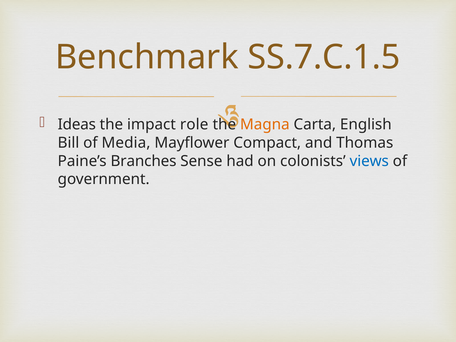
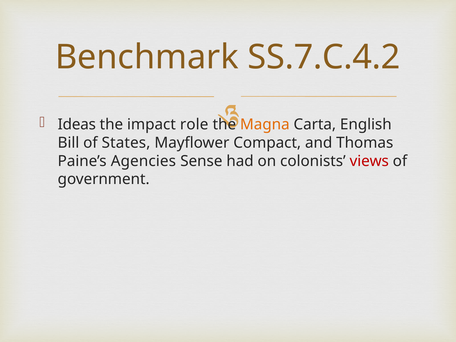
SS.7.C.1.5: SS.7.C.1.5 -> SS.7.C.4.2
Media: Media -> States
Branches: Branches -> Agencies
views colour: blue -> red
